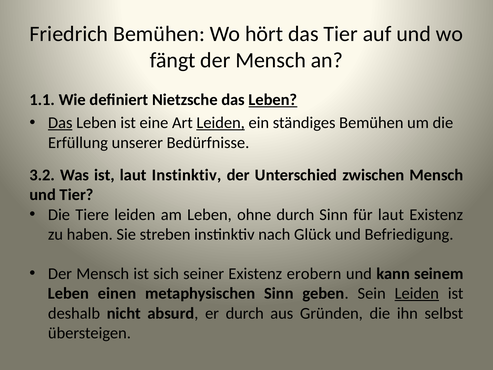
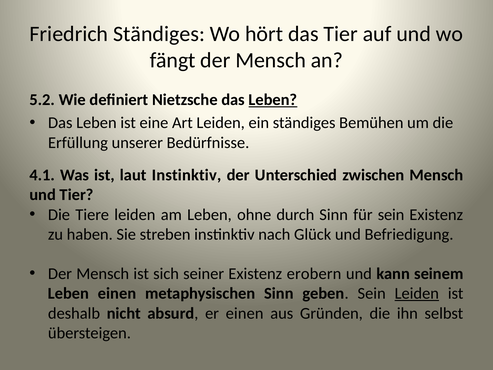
Friedrich Bemühen: Bemühen -> Ständiges
1.1: 1.1 -> 5.2
Das at (60, 123) underline: present -> none
Leiden at (221, 123) underline: present -> none
3.2: 3.2 -> 4.1
für laut: laut -> sein
er durch: durch -> einen
